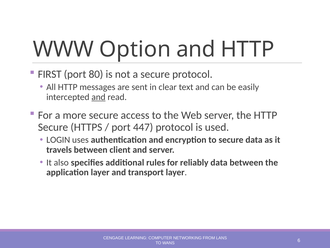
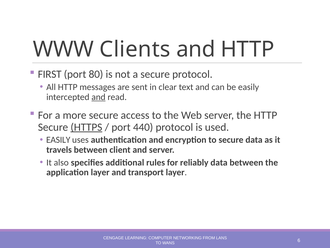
Option: Option -> Clients
HTTPS underline: none -> present
447: 447 -> 440
LOGIN at (58, 140): LOGIN -> EASILY
